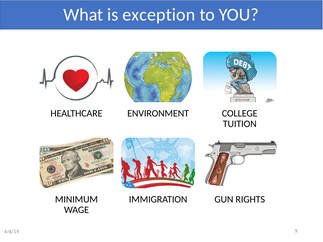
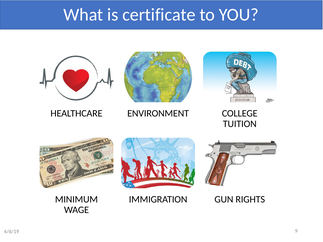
exception: exception -> certificate
